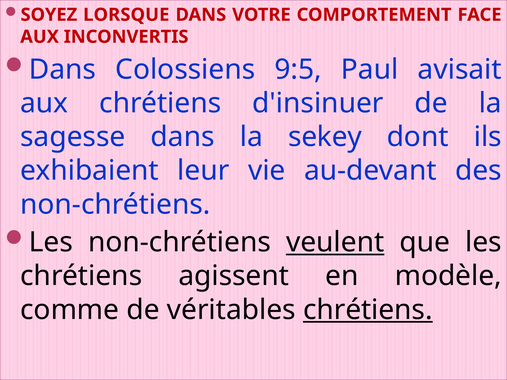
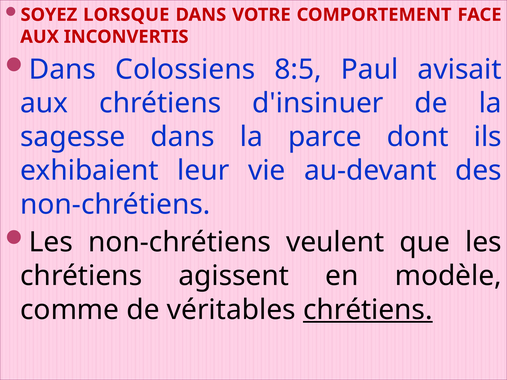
9:5: 9:5 -> 8:5
sekey: sekey -> parce
veulent underline: present -> none
